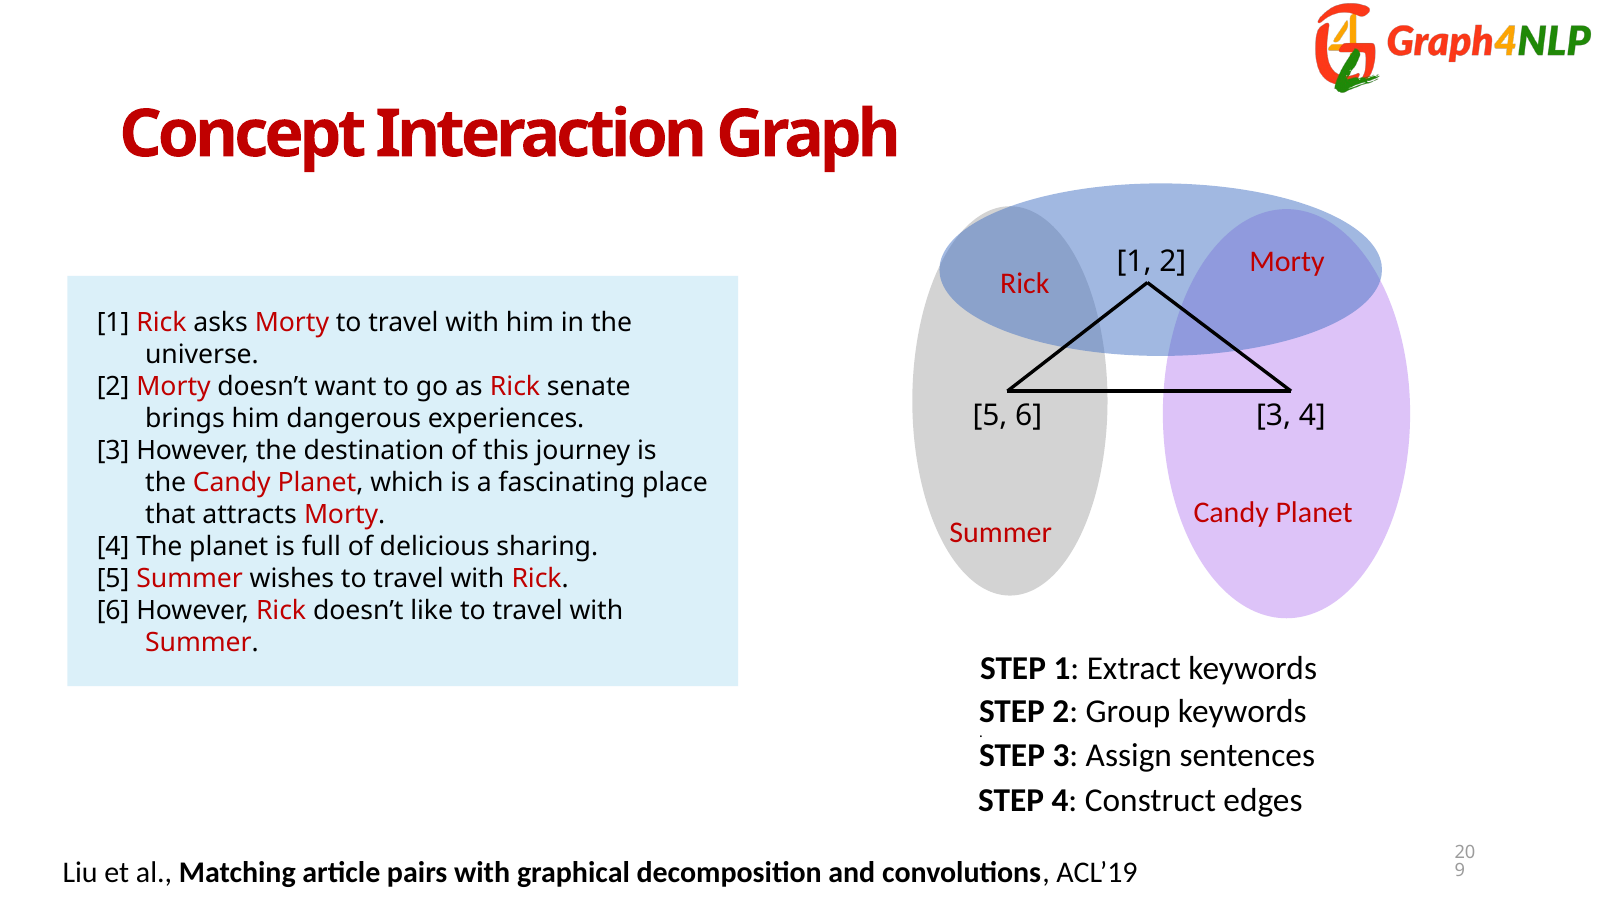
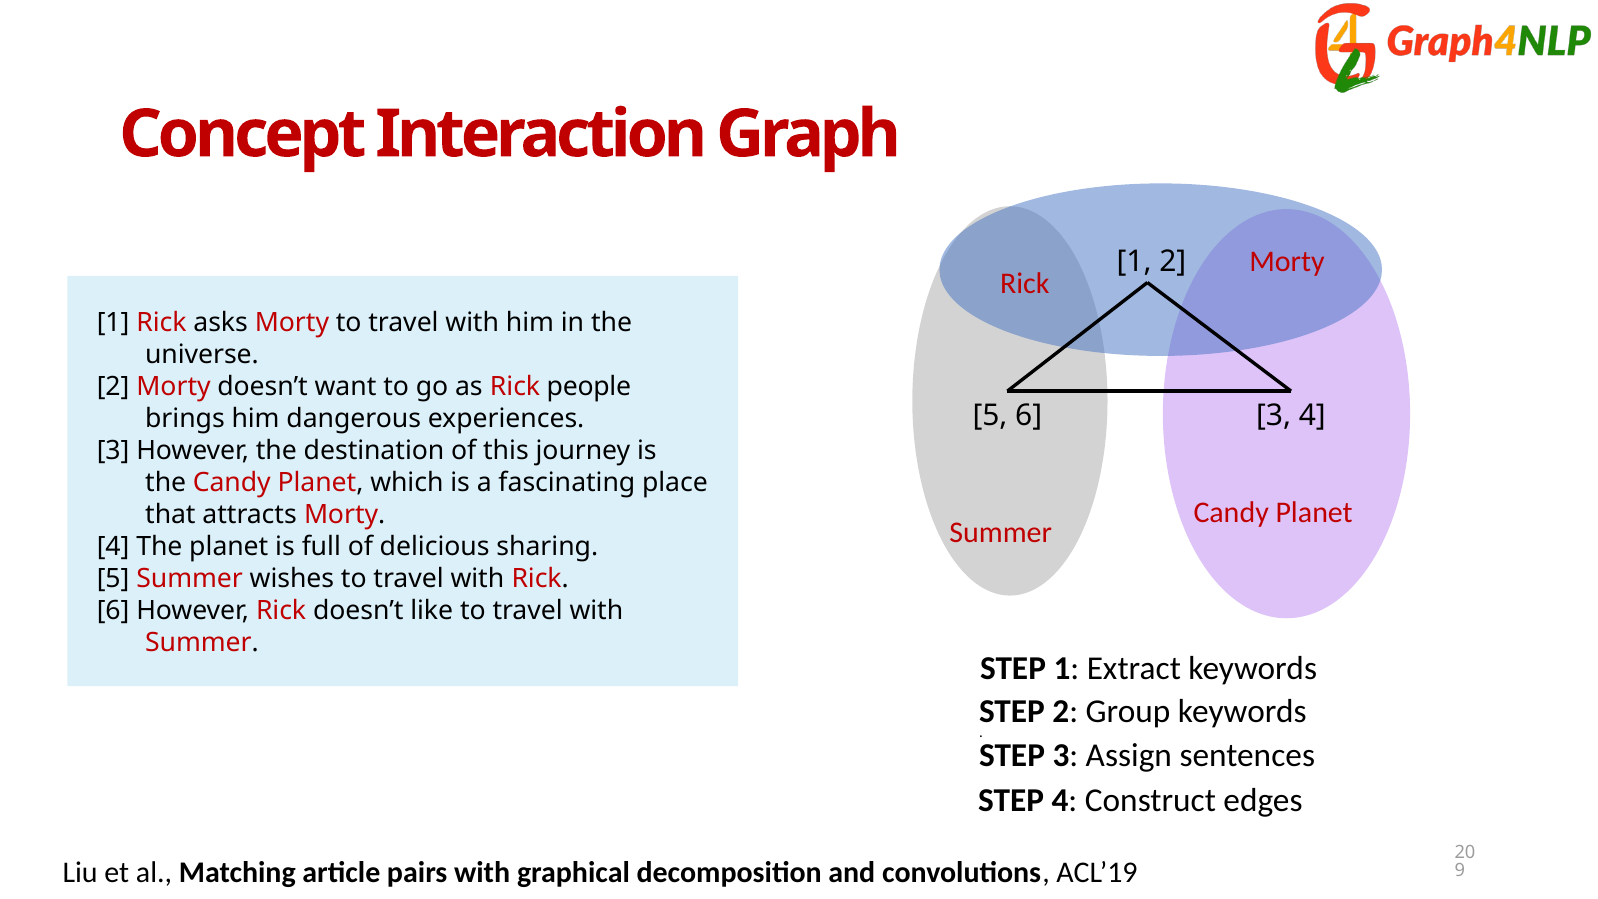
senate: senate -> people
